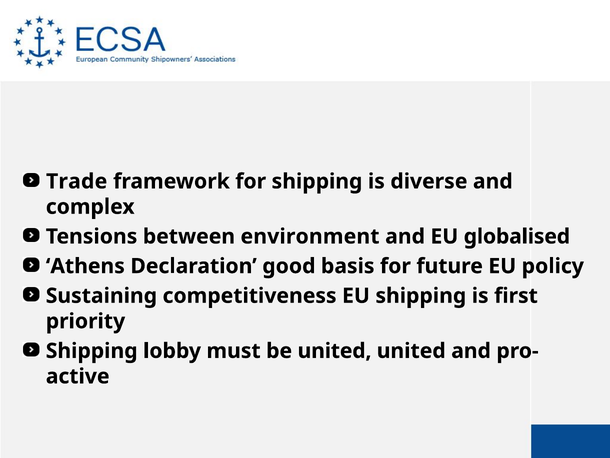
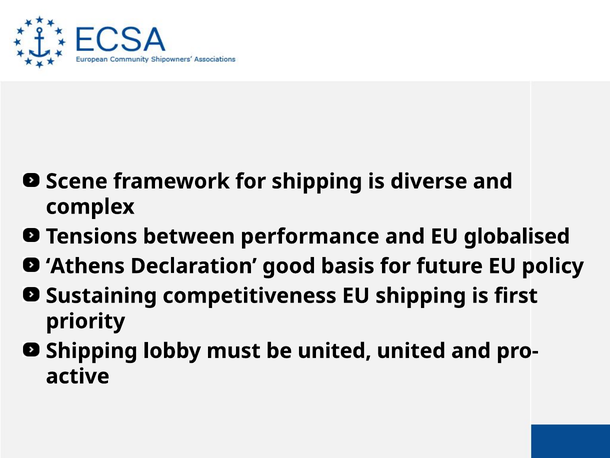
Trade: Trade -> Scene
environment: environment -> performance
